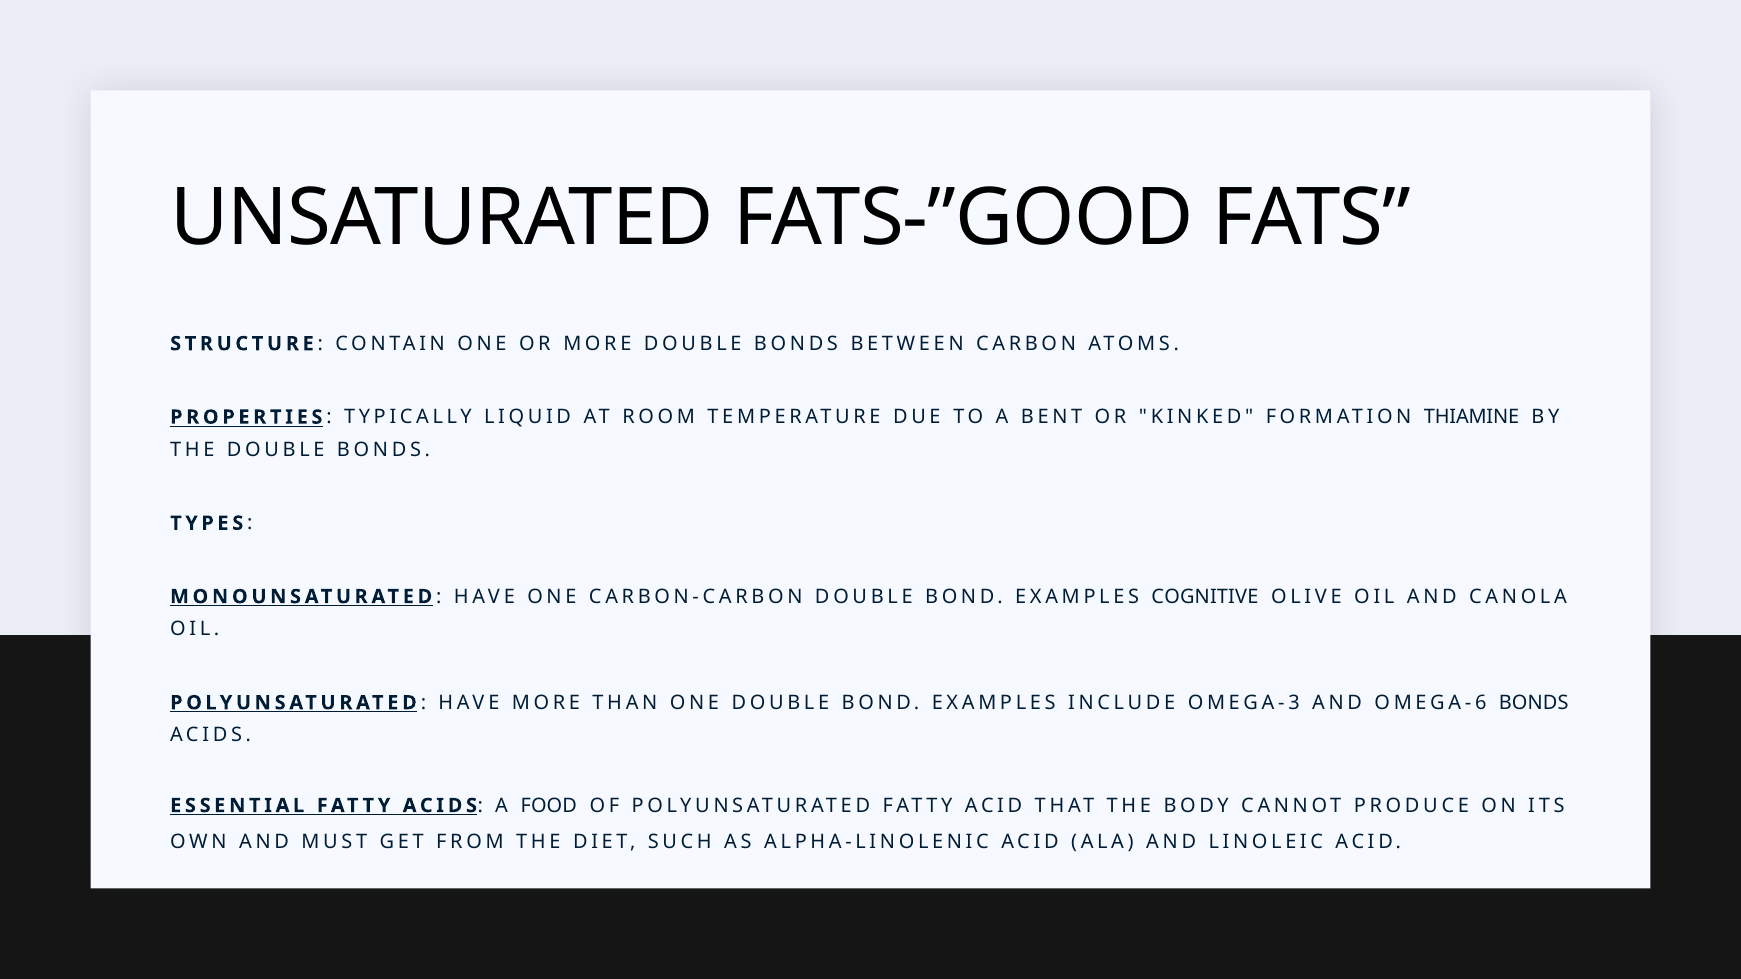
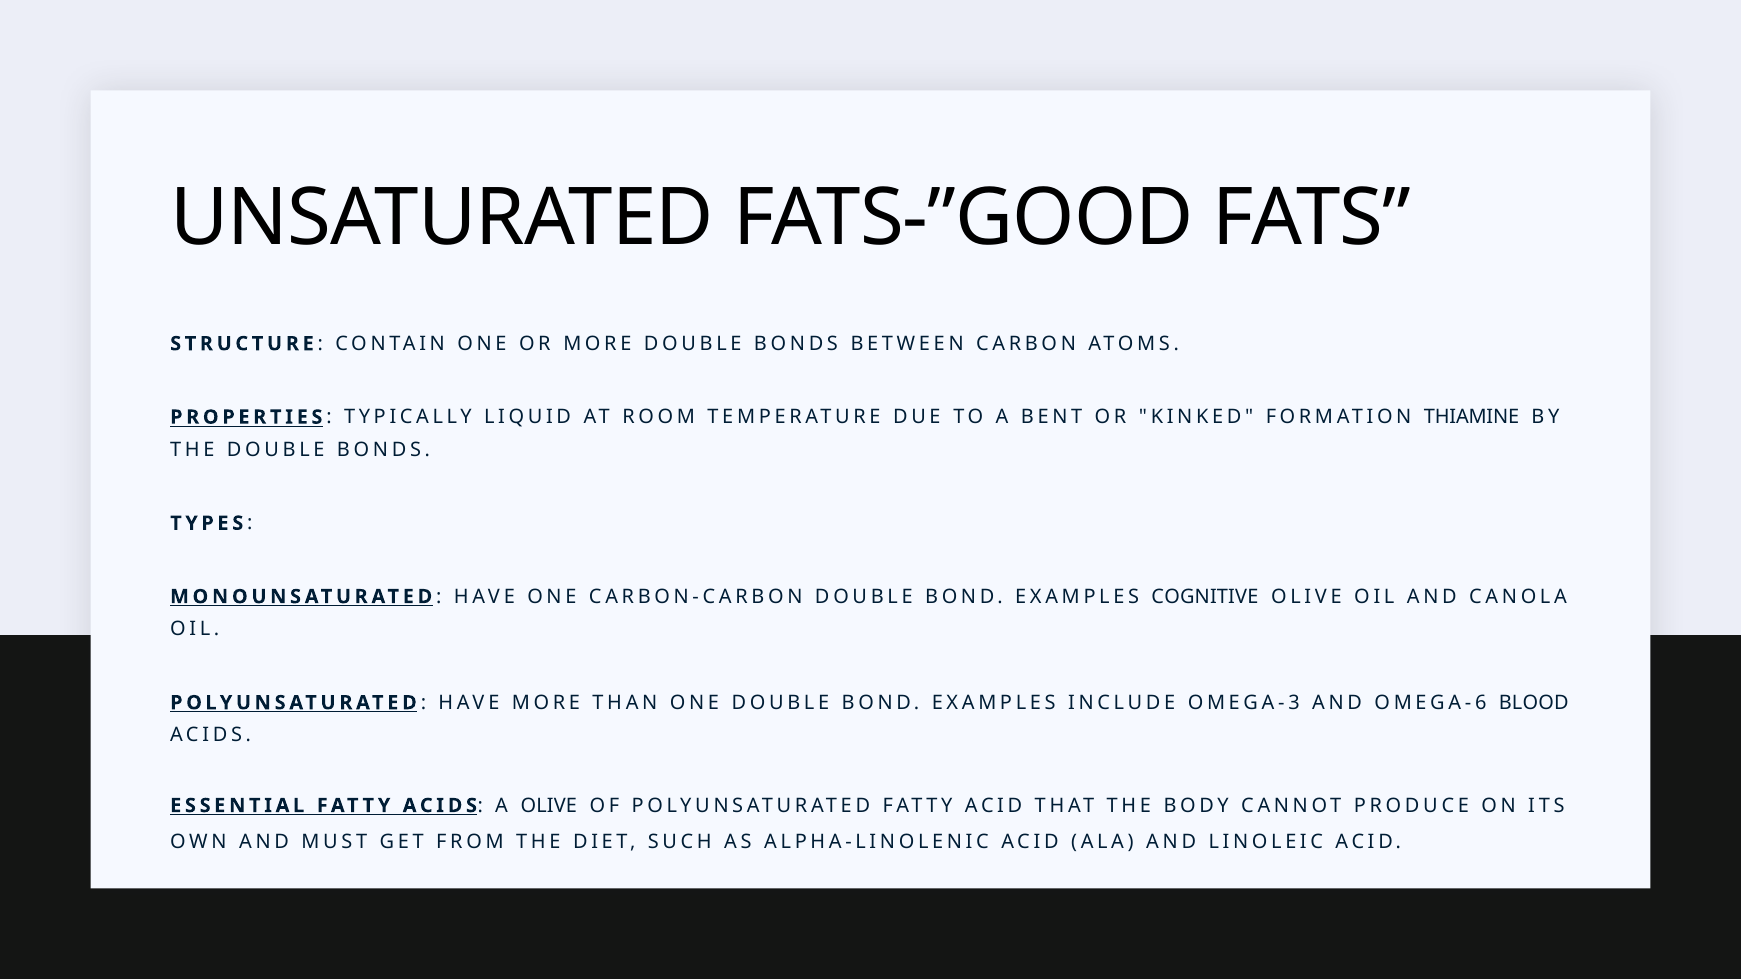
OMEGA-6 BONDS: BONDS -> BLOOD
A FOOD: FOOD -> OLIVE
